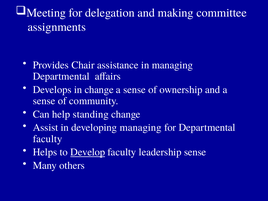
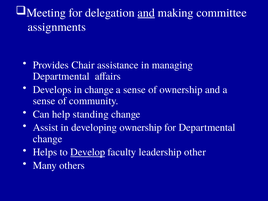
and at (146, 13) underline: none -> present
developing managing: managing -> ownership
faculty at (48, 139): faculty -> change
leadership sense: sense -> other
